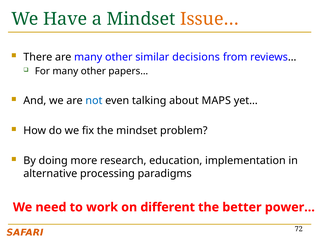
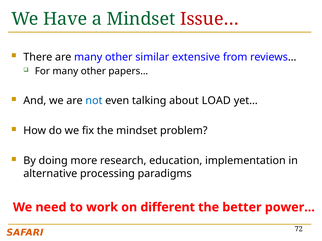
Issue… colour: orange -> red
decisions: decisions -> extensive
MAPS: MAPS -> LOAD
